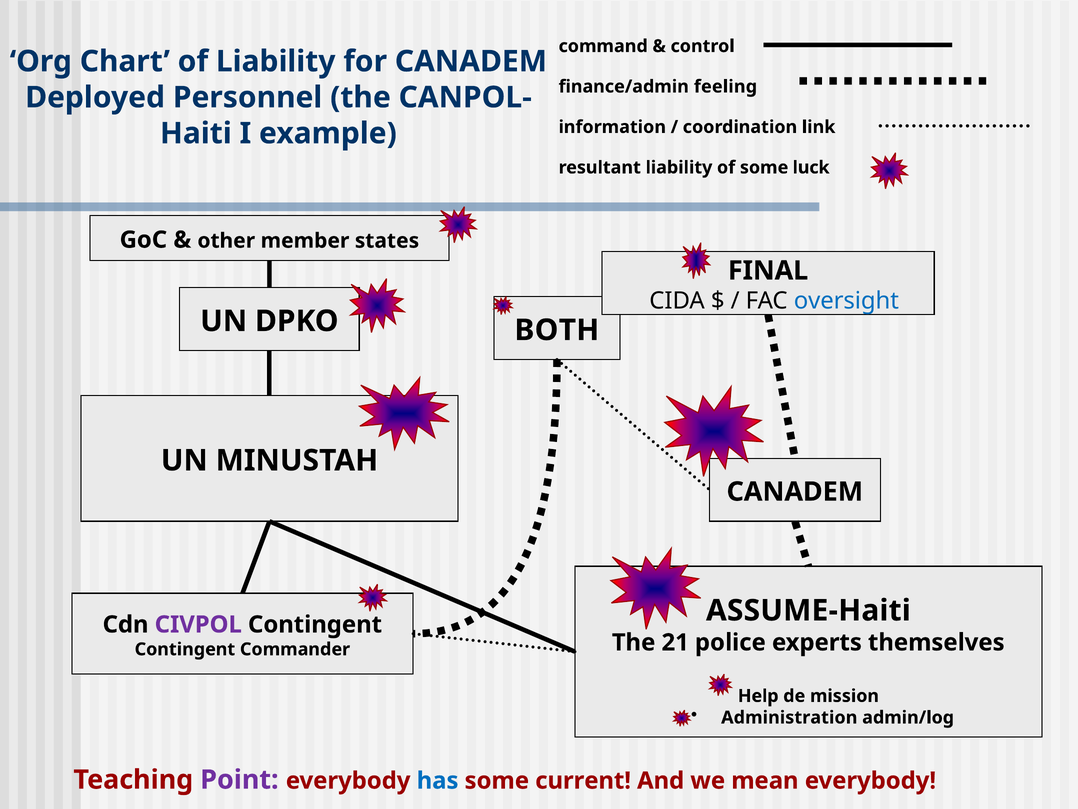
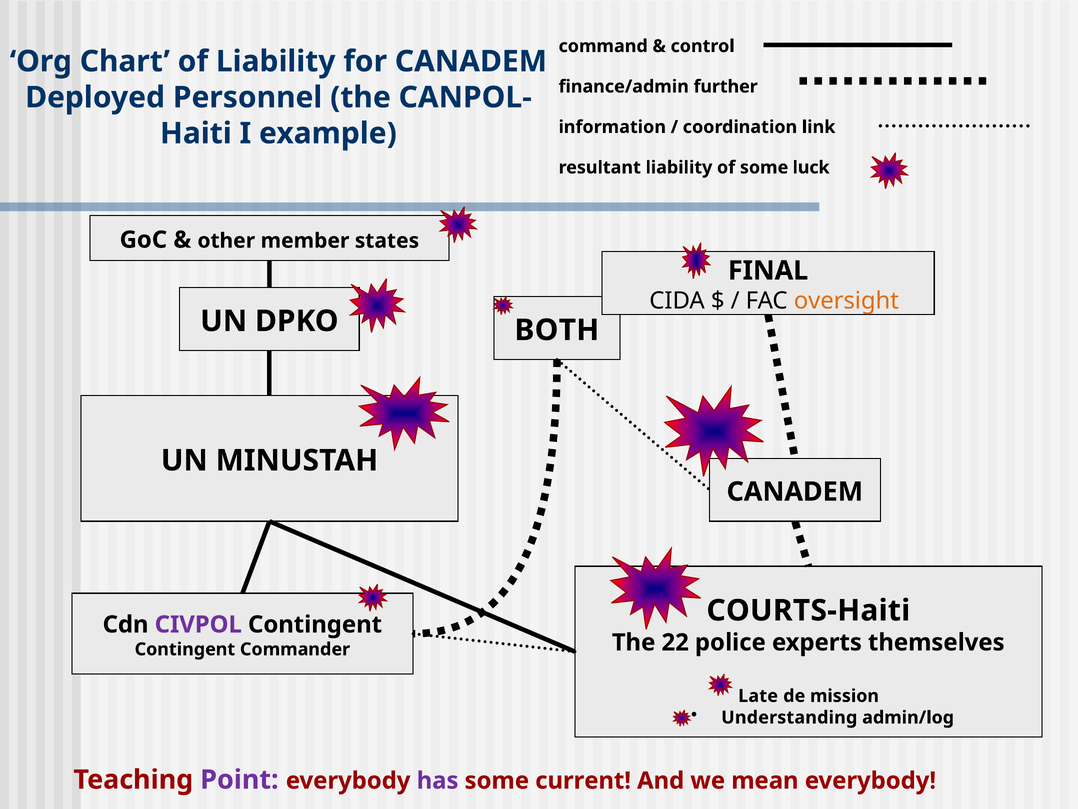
feeling: feeling -> further
oversight colour: blue -> orange
ASSUME-Haiti: ASSUME-Haiti -> COURTS-Haiti
21: 21 -> 22
Help: Help -> Late
Administration: Administration -> Understanding
has colour: blue -> purple
